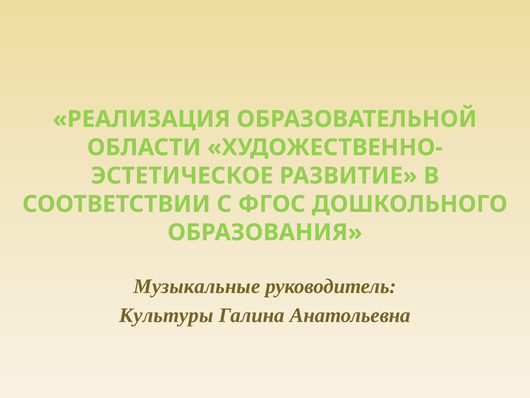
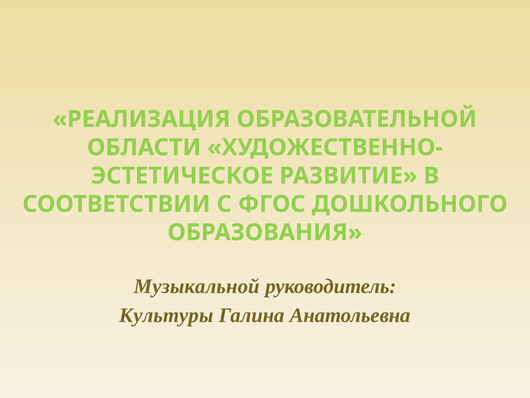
Музыкальные: Музыкальные -> Музыкальной
